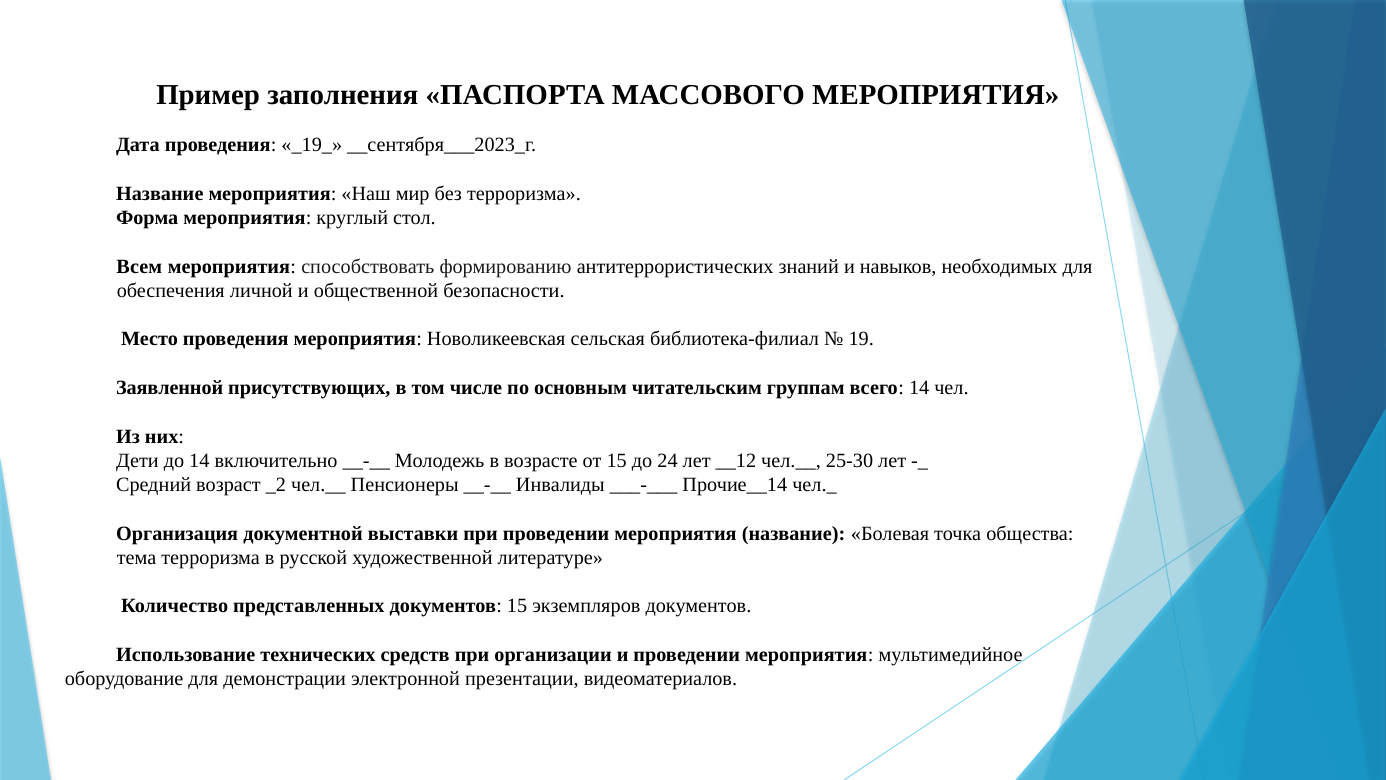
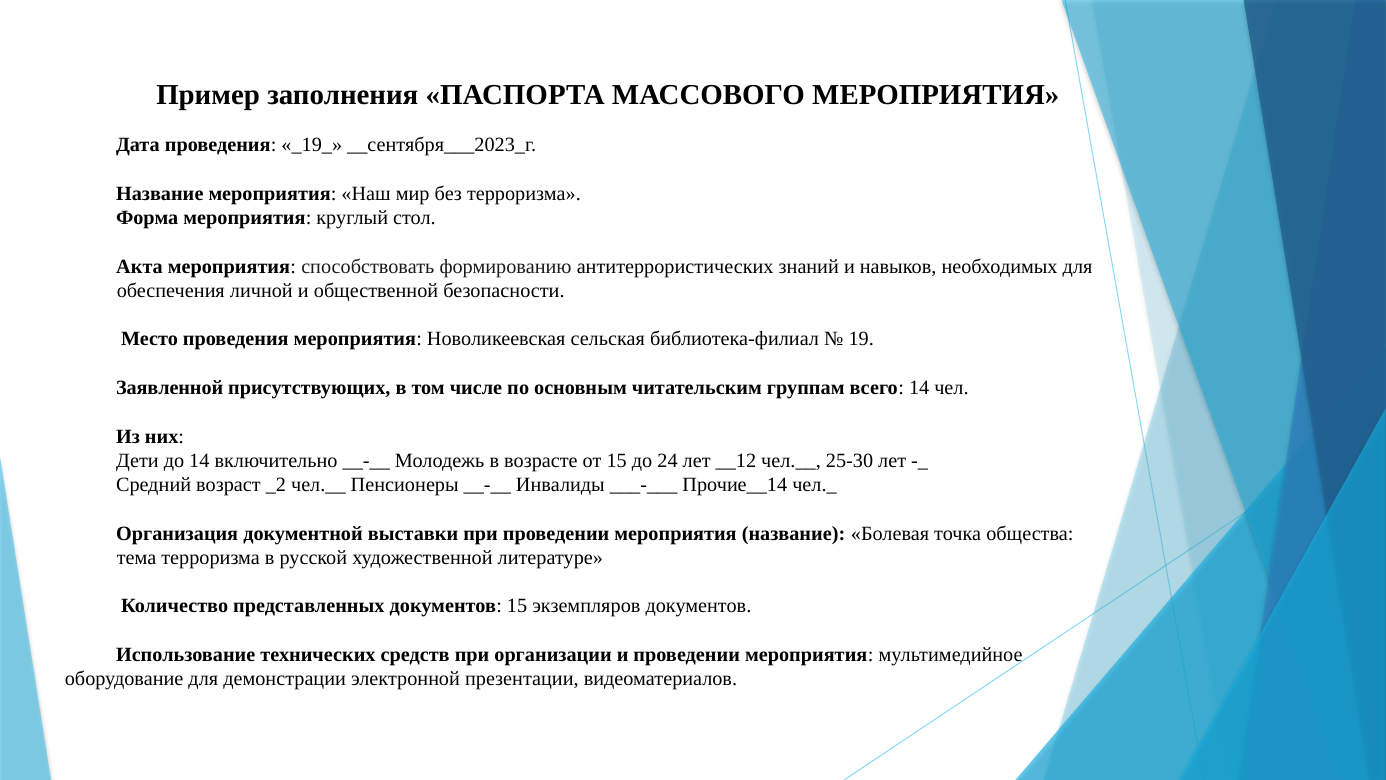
Всем: Всем -> Акта
